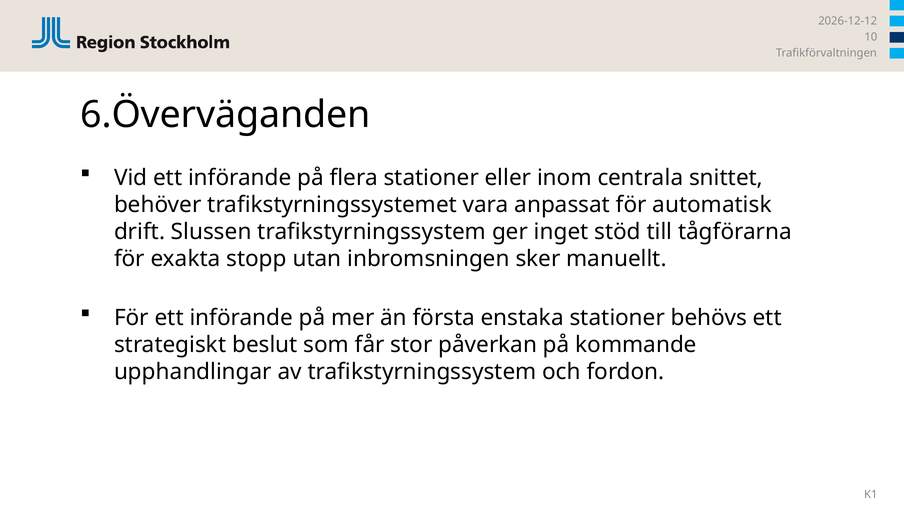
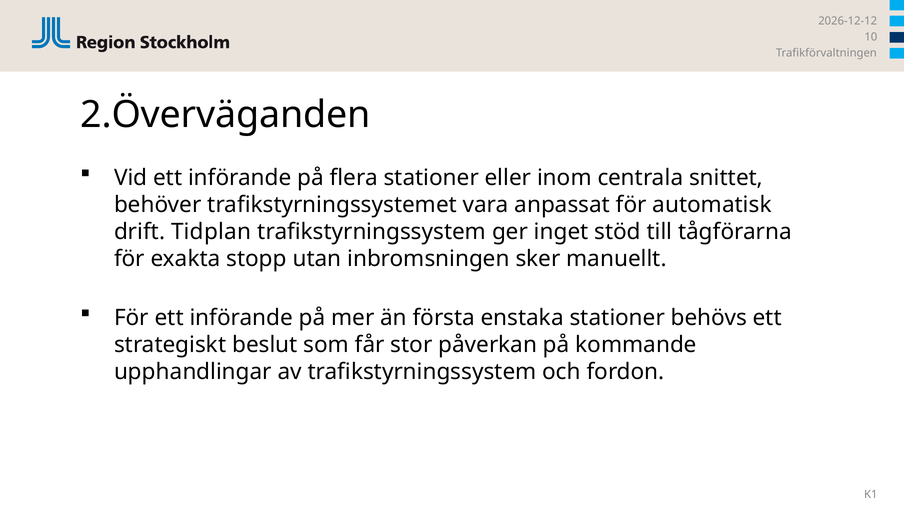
6.Överväganden: 6.Överväganden -> 2.Överväganden
Slussen: Slussen -> Tidplan
